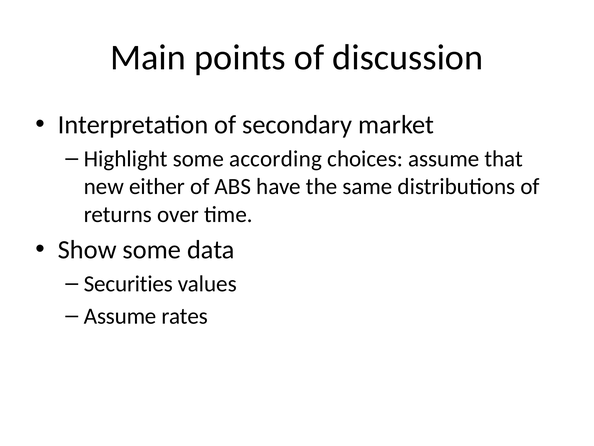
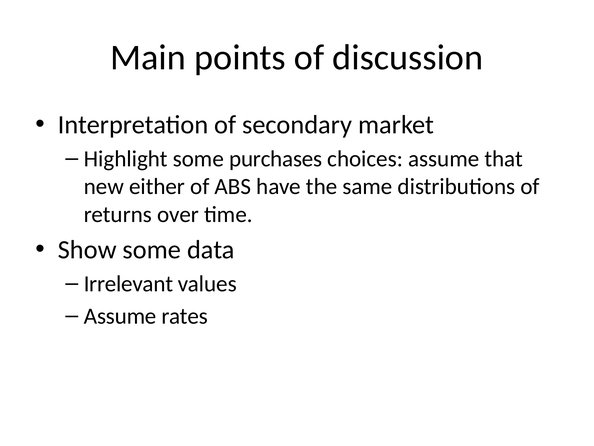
according: according -> purchases
Securities: Securities -> Irrelevant
